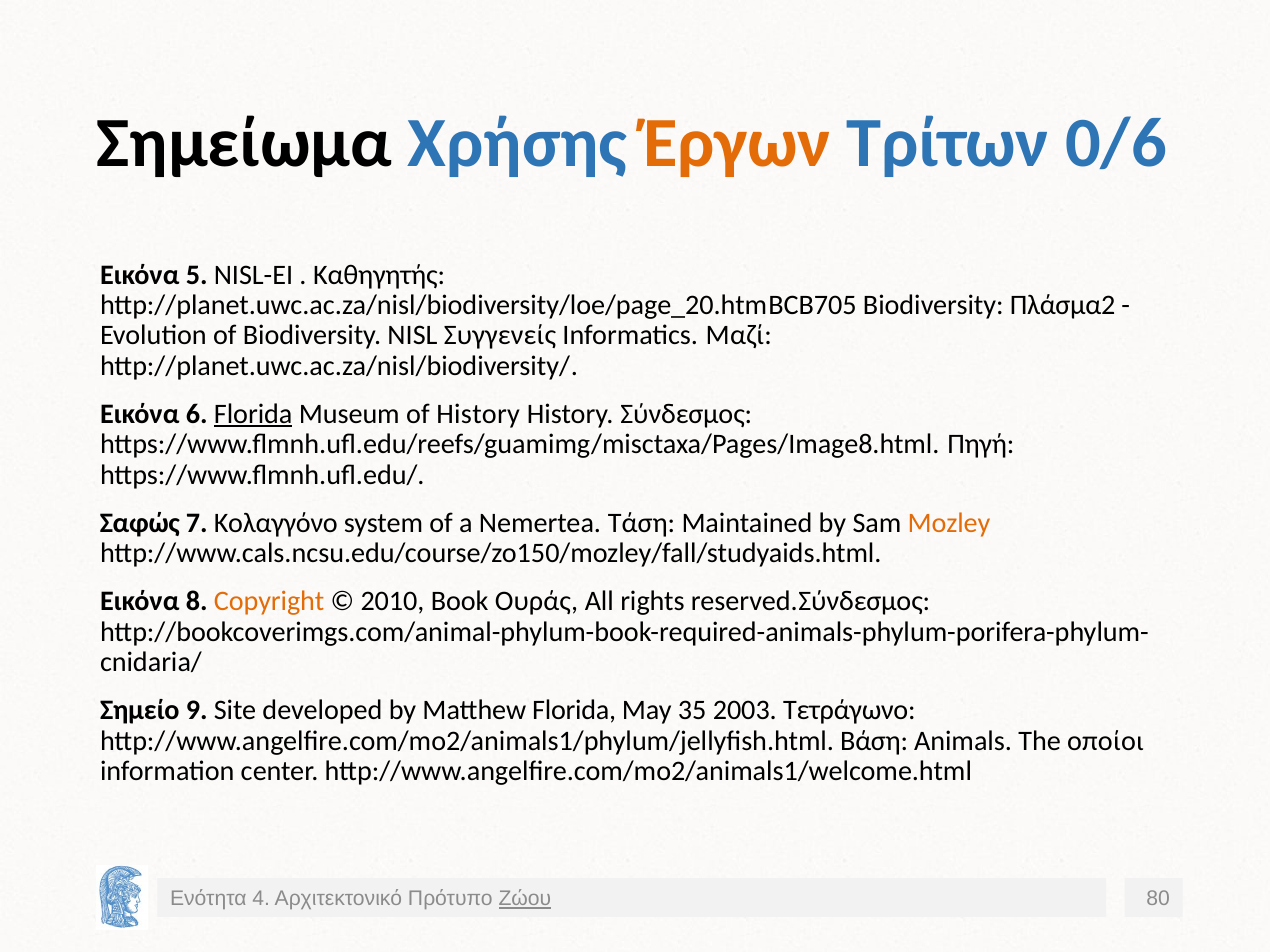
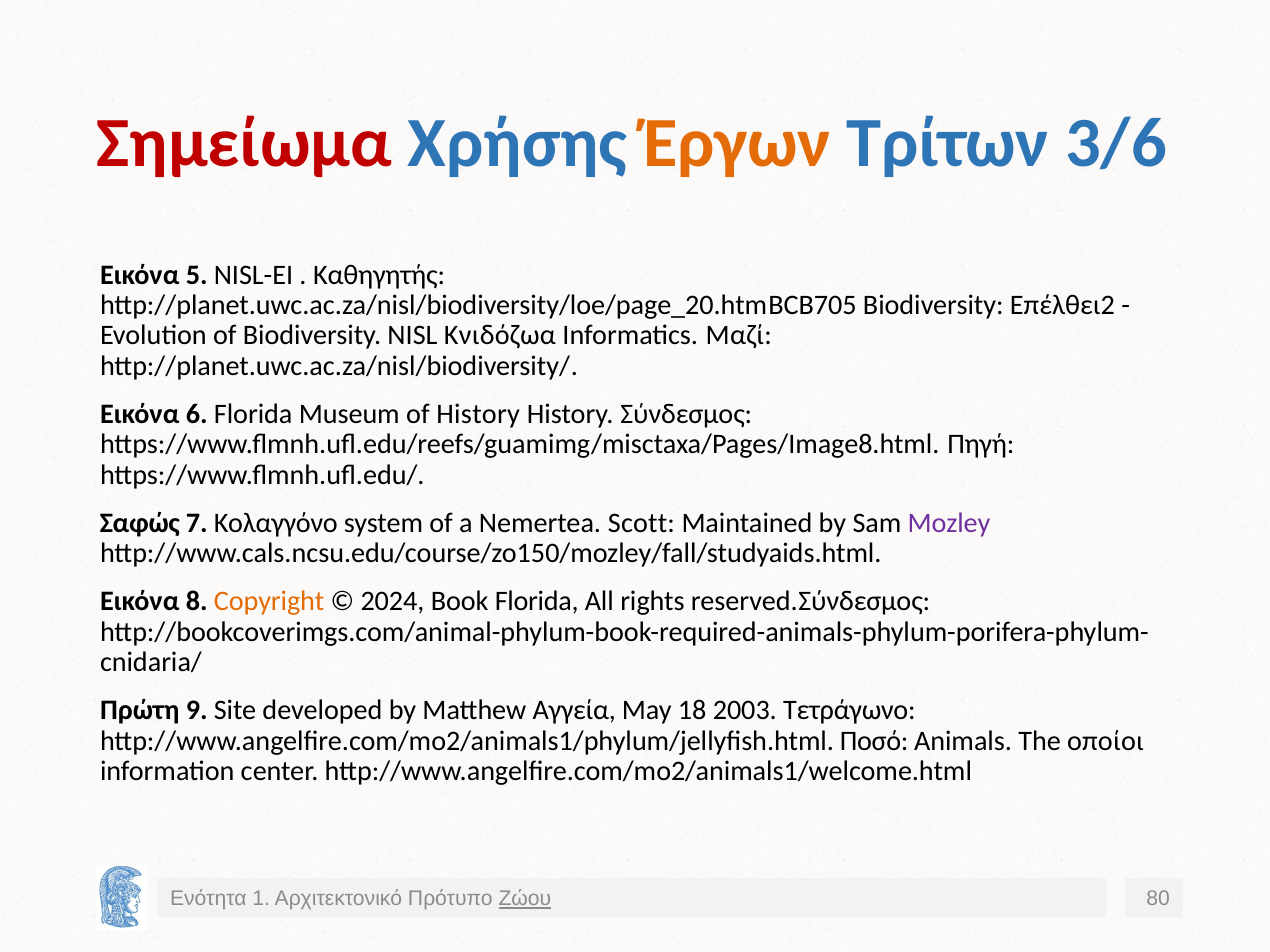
Σημείωμα colour: black -> red
0/6: 0/6 -> 3/6
Πλάσμα2: Πλάσμα2 -> Επέλθει2
Συγγενείς: Συγγενείς -> Κνιδόζωα
Florida at (253, 414) underline: present -> none
Τάση: Τάση -> Scott
Mozley colour: orange -> purple
2010: 2010 -> 2024
Book Ουράς: Ουράς -> Florida
Σημείο: Σημείο -> Πρώτη
Matthew Florida: Florida -> Αγγεία
35: 35 -> 18
Βάση: Βάση -> Ποσό
4: 4 -> 1
